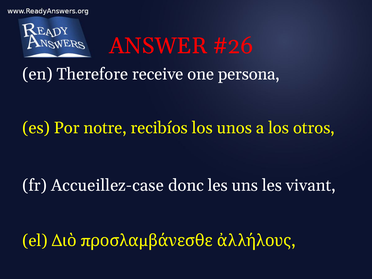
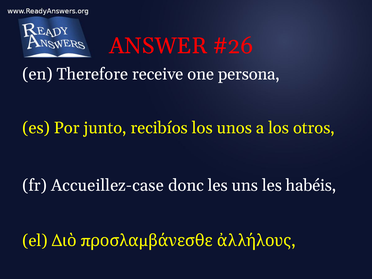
notre: notre -> junto
vivant: vivant -> habéis
